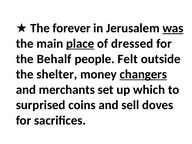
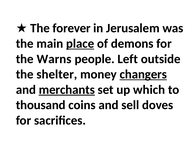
was underline: present -> none
dressed: dressed -> demons
Behalf: Behalf -> Warns
Felt: Felt -> Left
merchants underline: none -> present
surprised: surprised -> thousand
